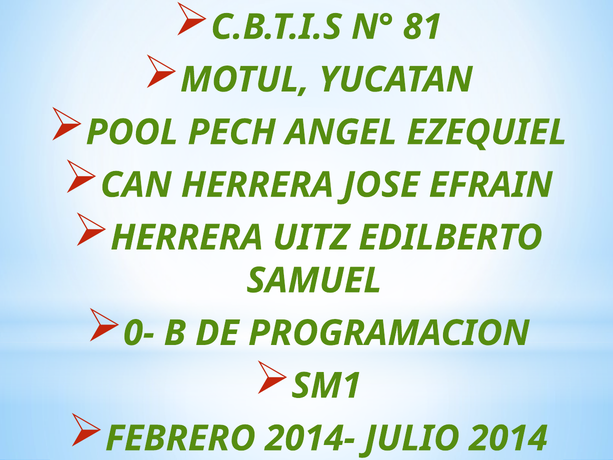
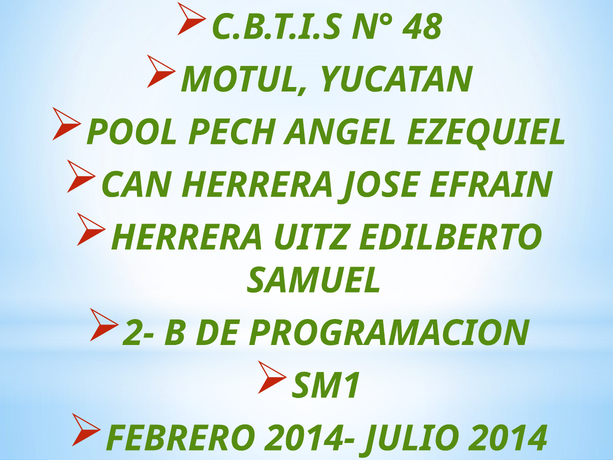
81: 81 -> 48
0-: 0- -> 2-
